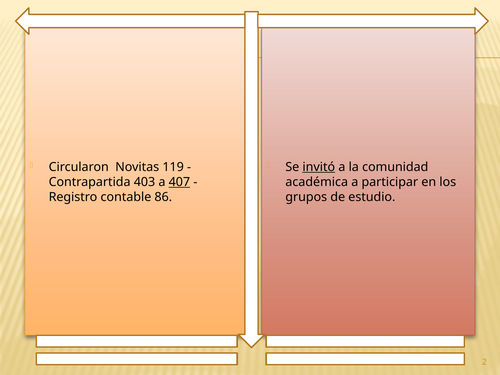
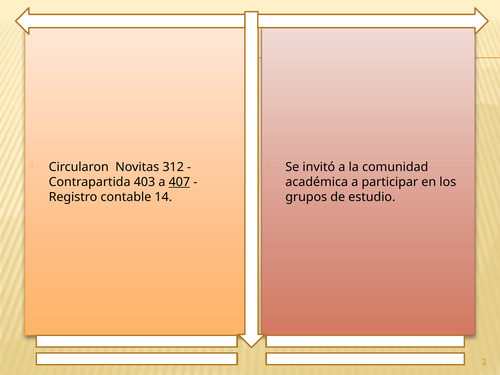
119: 119 -> 312
invitó underline: present -> none
86: 86 -> 14
